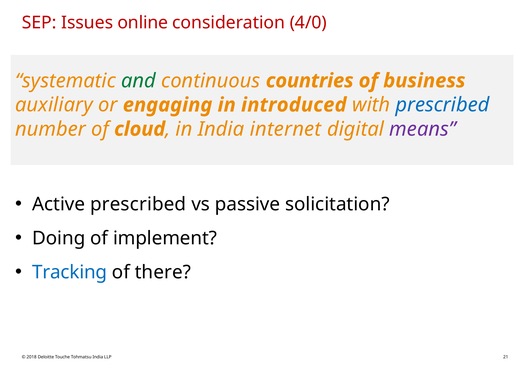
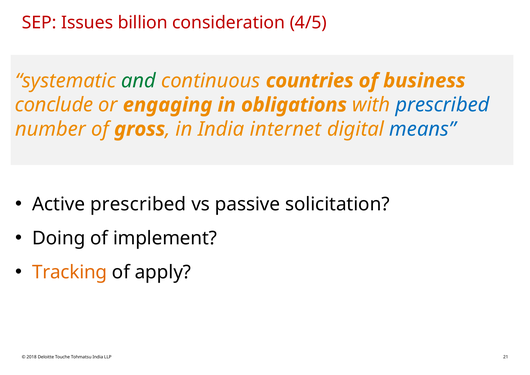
online: online -> billion
4/0: 4/0 -> 4/5
auxiliary: auxiliary -> conclude
introduced: introduced -> obligations
cloud: cloud -> gross
means colour: purple -> blue
Tracking colour: blue -> orange
there: there -> apply
